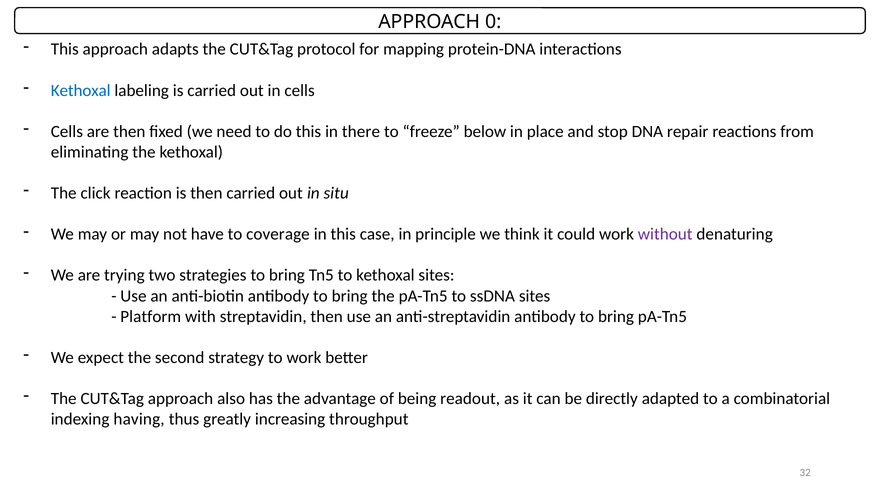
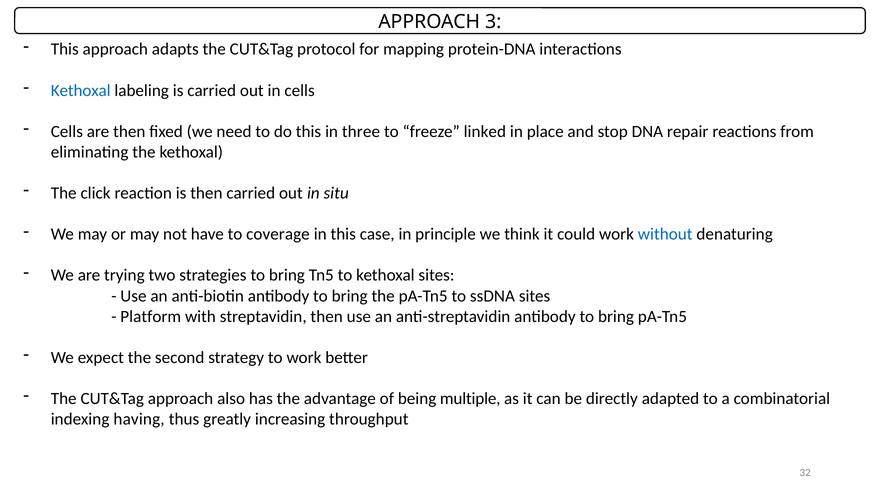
0: 0 -> 3
there: there -> three
below: below -> linked
without colour: purple -> blue
readout: readout -> multiple
